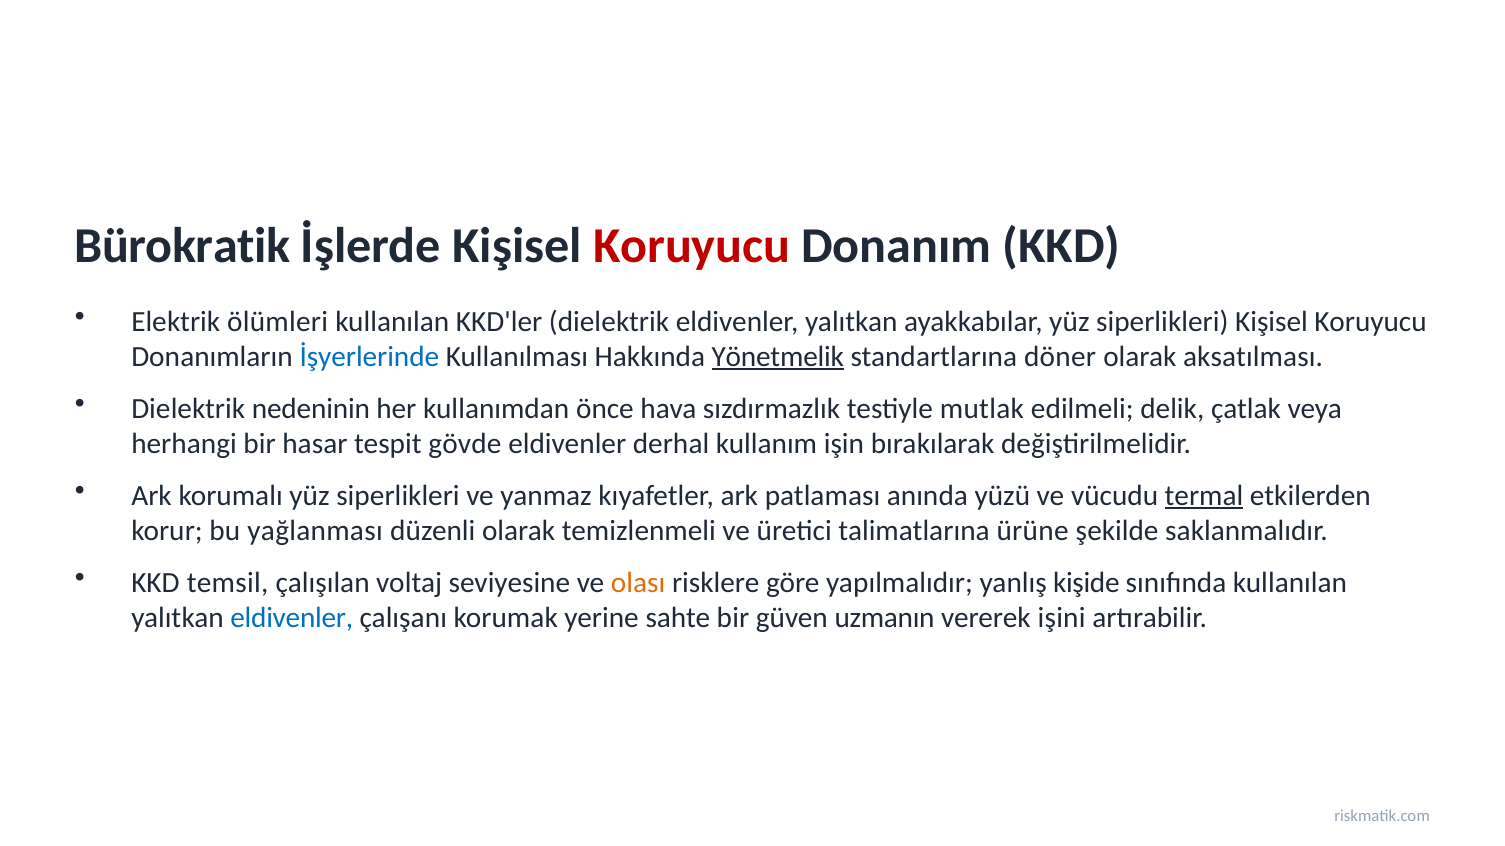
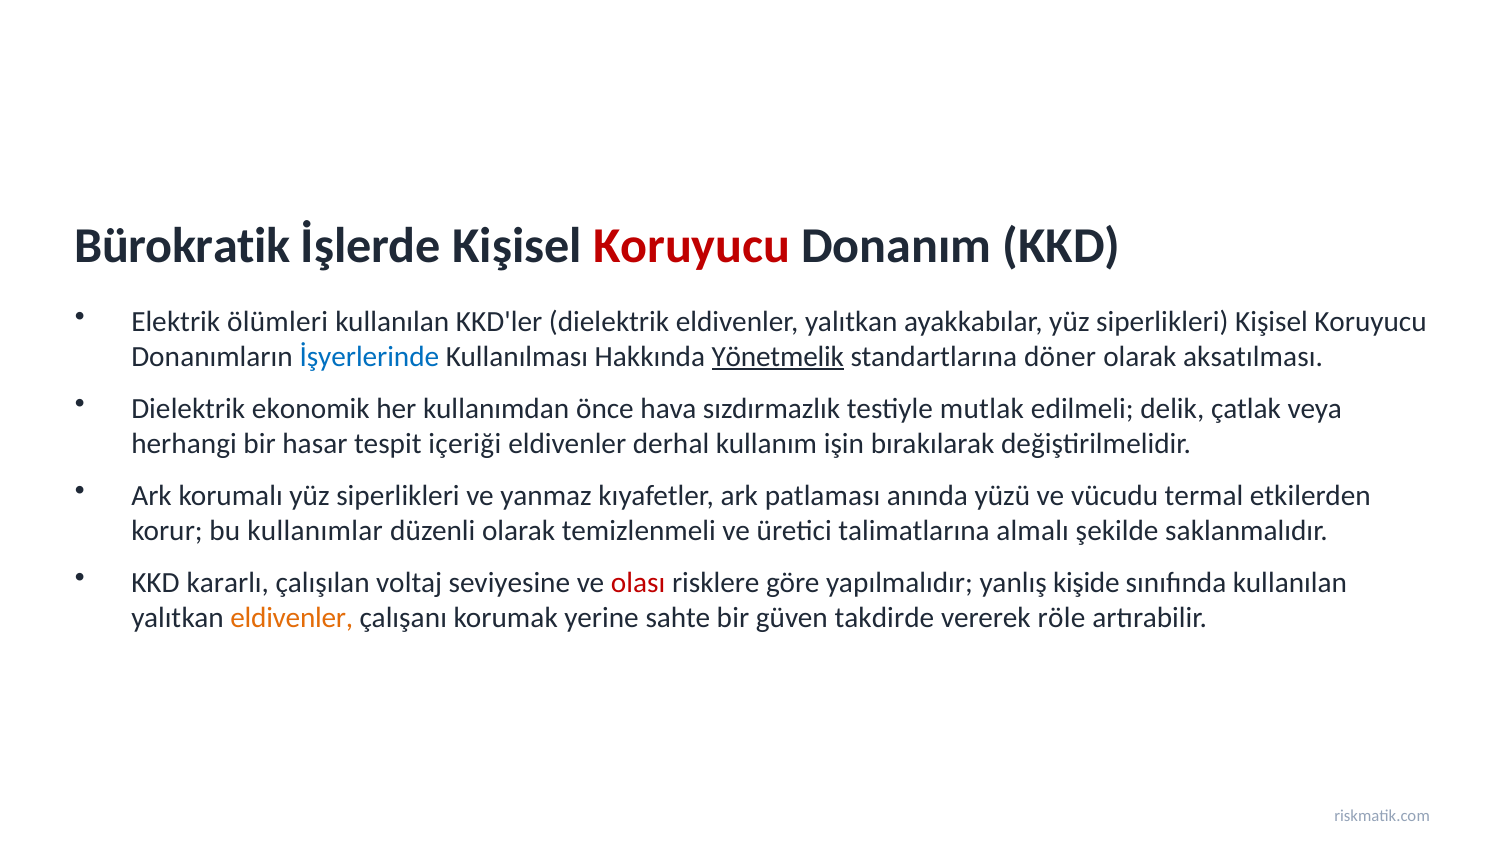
nedeninin: nedeninin -> ekonomik
gövde: gövde -> içeriği
termal underline: present -> none
yağlanması: yağlanması -> kullanımlar
ürüne: ürüne -> almalı
temsil: temsil -> kararlı
olası colour: orange -> red
eldivenler at (292, 618) colour: blue -> orange
uzmanın: uzmanın -> takdirde
işini: işini -> röle
